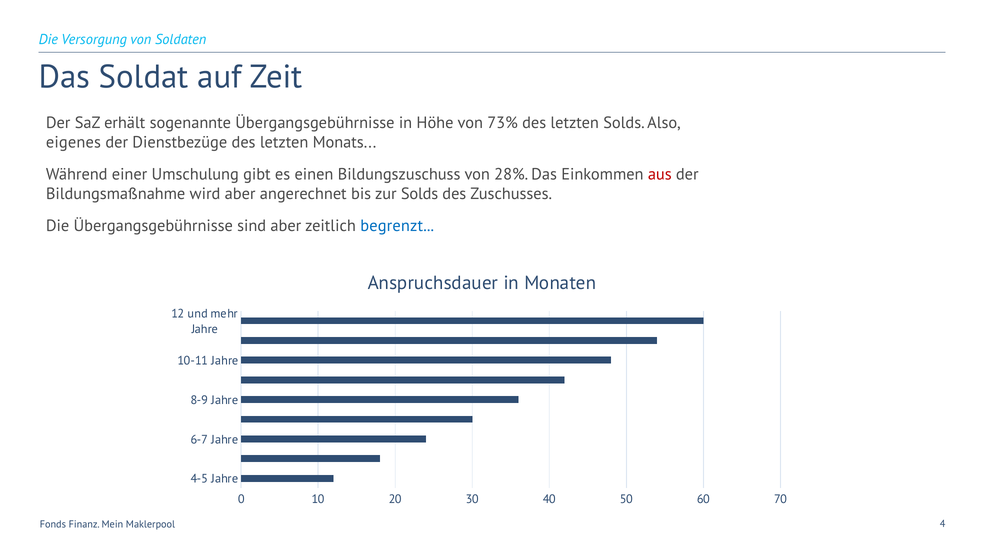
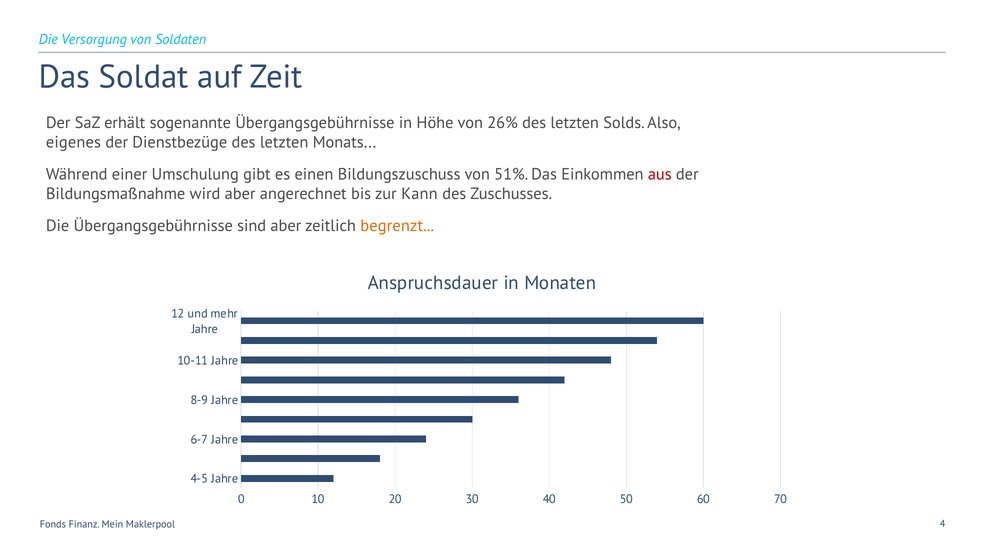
73%: 73% -> 26%
28%: 28% -> 51%
zur Solds: Solds -> Kann
begrenzt colour: blue -> orange
